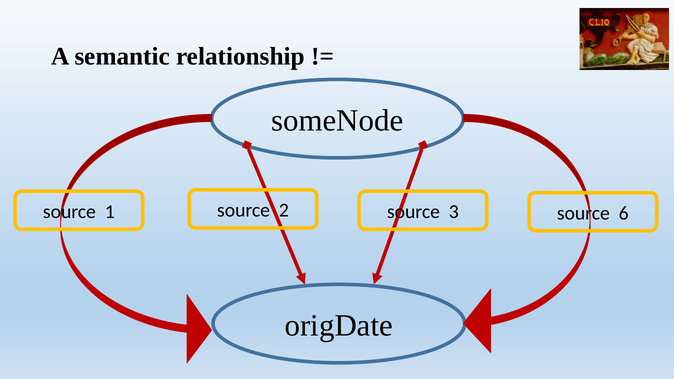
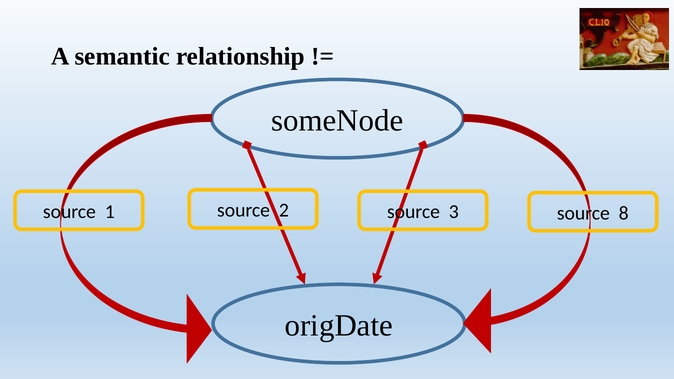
6: 6 -> 8
